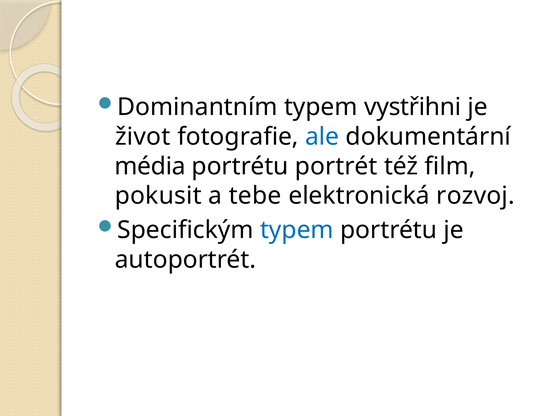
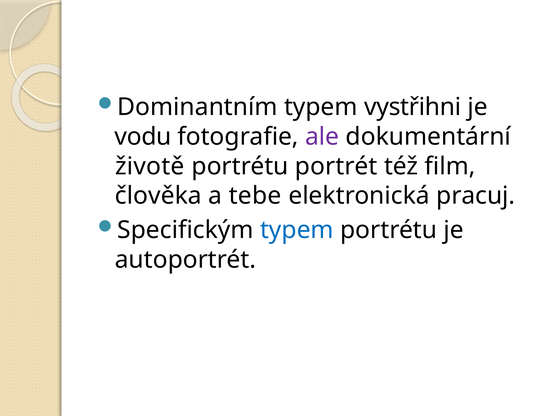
život: život -> vodu
ale colour: blue -> purple
média: média -> životě
pokusit: pokusit -> člověka
rozvoj: rozvoj -> pracuj
